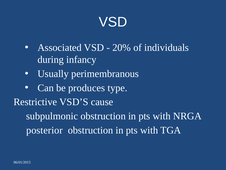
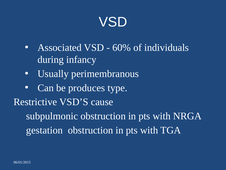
20%: 20% -> 60%
posterior: posterior -> gestation
